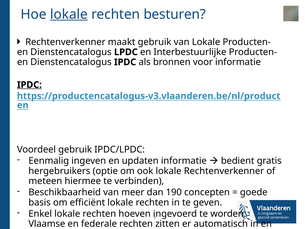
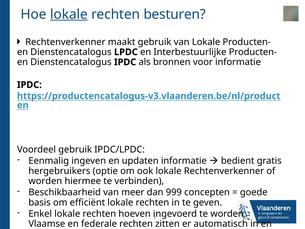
IPDC at (29, 85) underline: present -> none
meteen at (45, 181): meteen -> worden
190: 190 -> 999
